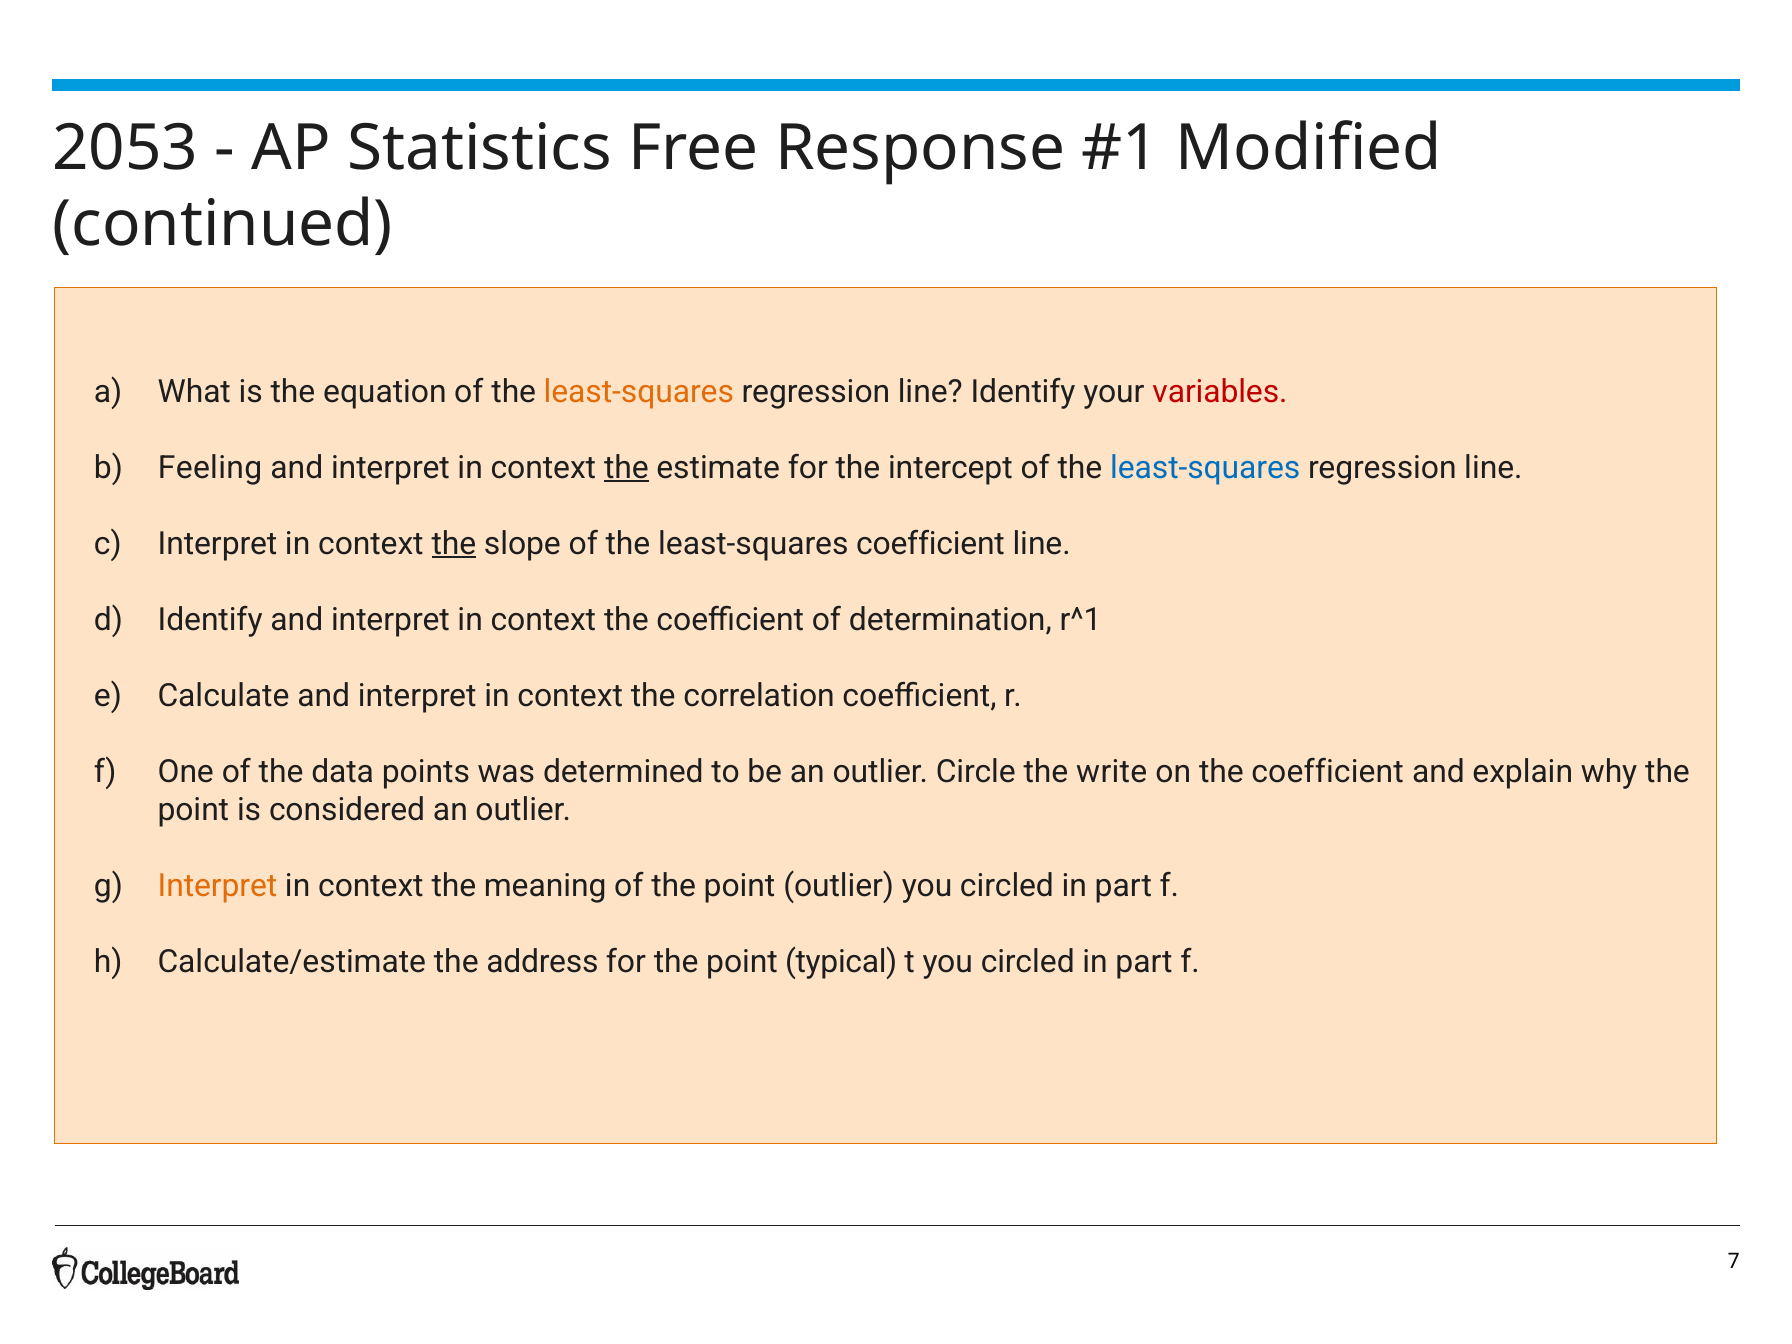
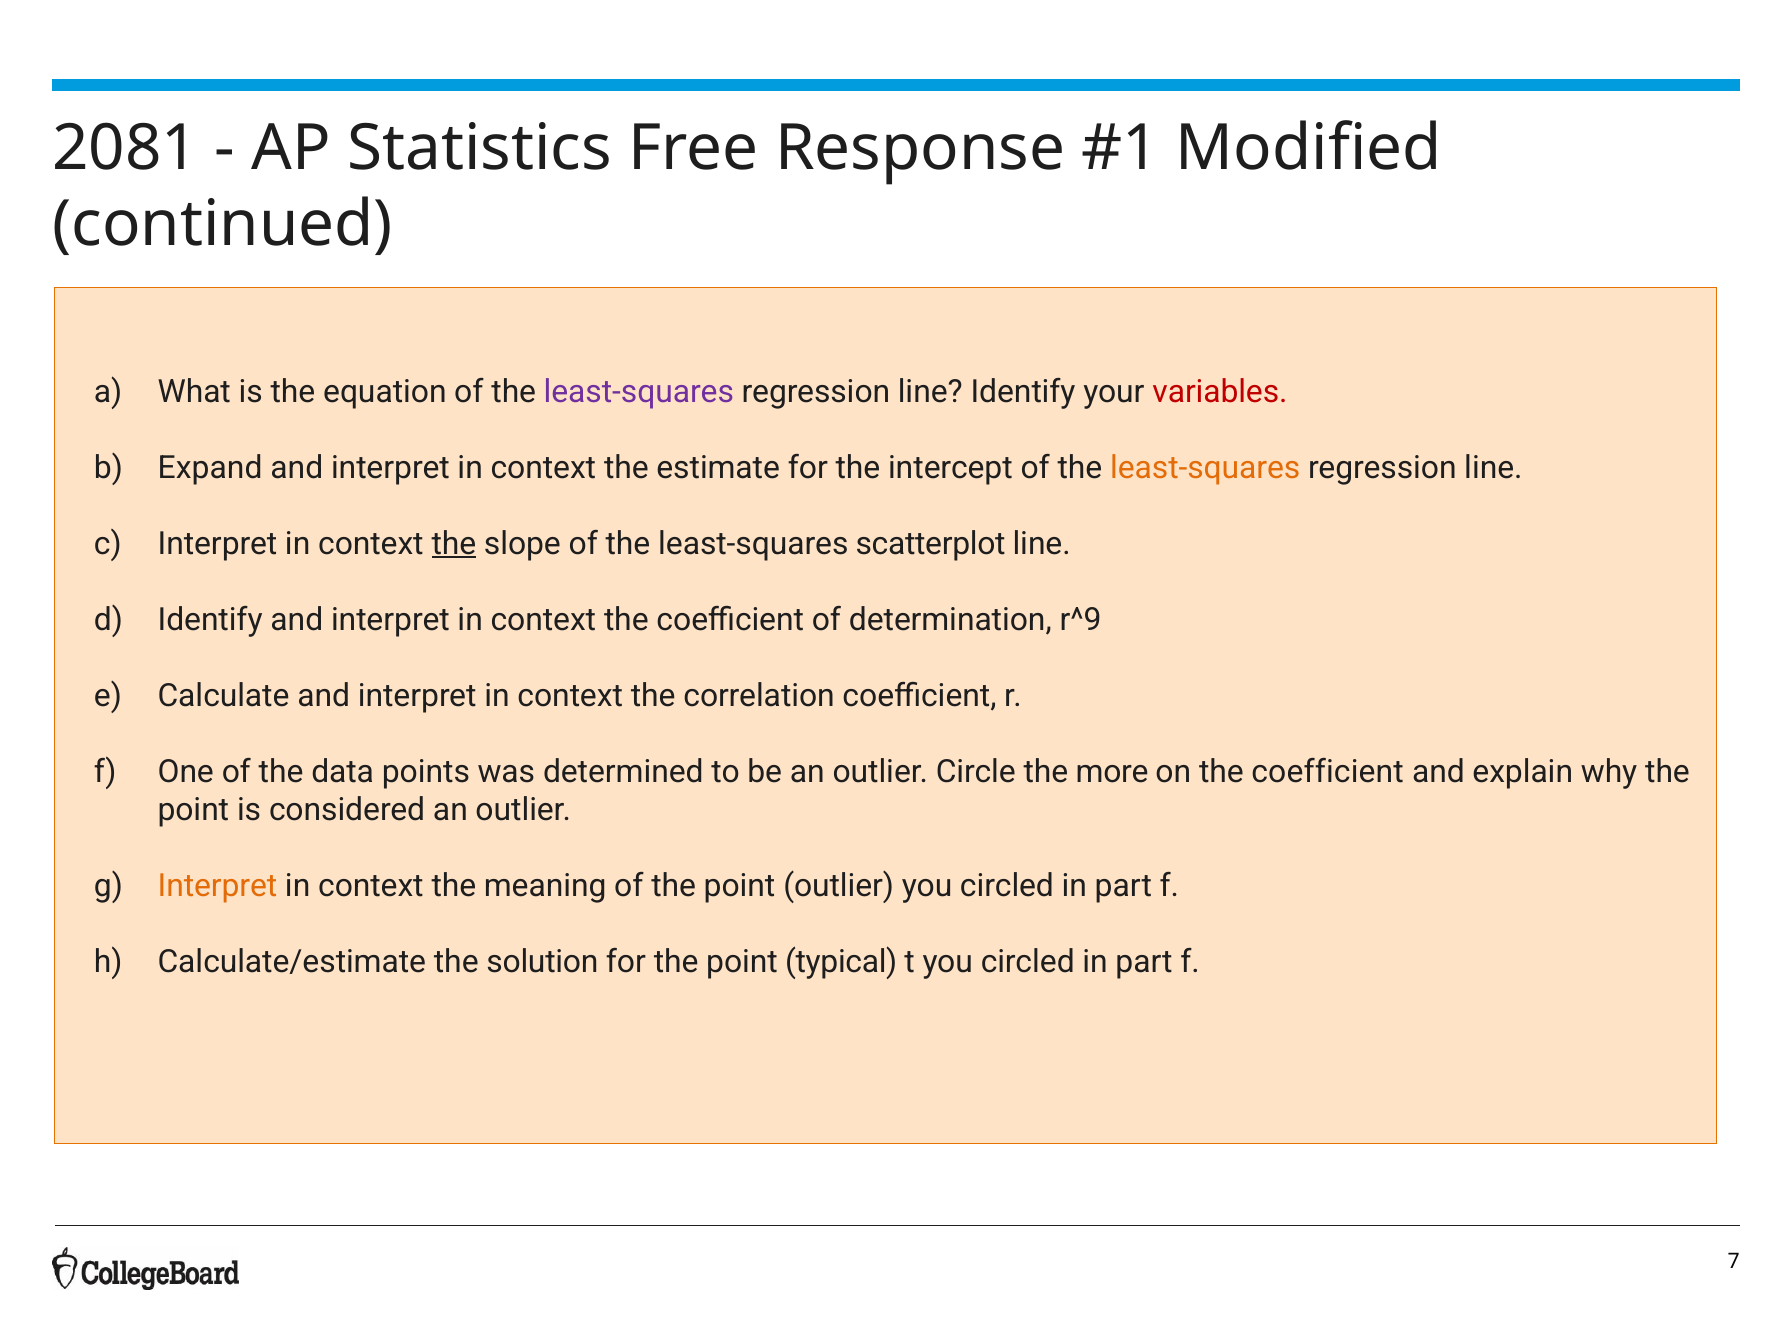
2053: 2053 -> 2081
least-squares at (639, 392) colour: orange -> purple
Feeling: Feeling -> Expand
the at (626, 468) underline: present -> none
least-squares at (1205, 468) colour: blue -> orange
least-squares coefficient: coefficient -> scatterplot
r^1: r^1 -> r^9
write: write -> more
address: address -> solution
